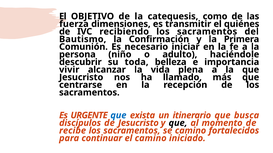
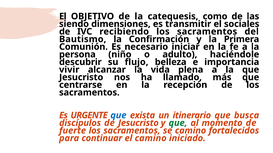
fuerza: fuerza -> siendo
quiénes: quiénes -> sociales
toda: toda -> flujo
que at (178, 123) colour: black -> green
recibe: recibe -> fuerte
